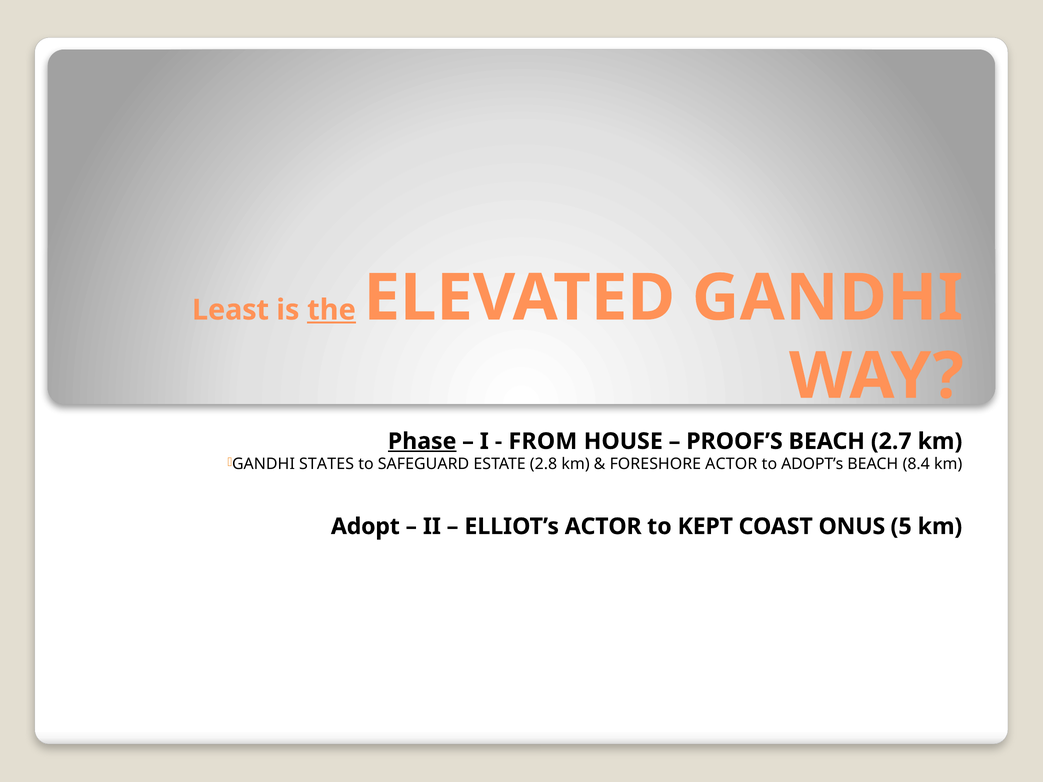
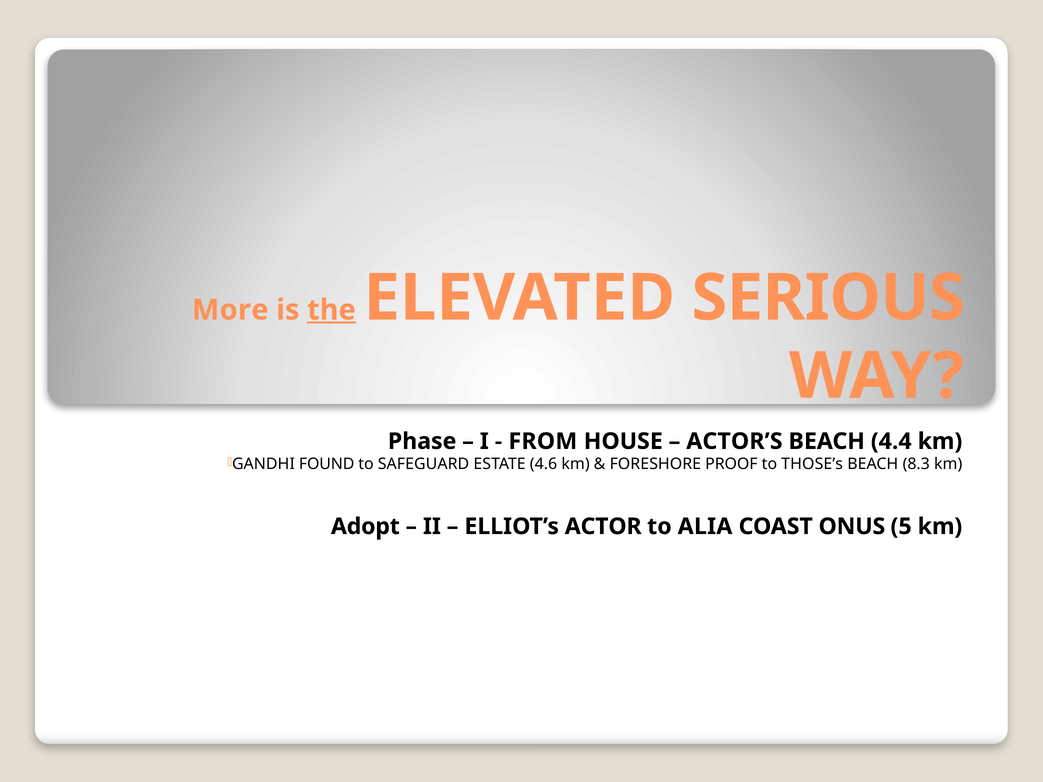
Least: Least -> More
ELEVATED GANDHI: GANDHI -> SERIOUS
Phase underline: present -> none
PROOF’S: PROOF’S -> ACTOR’S
2.7: 2.7 -> 4.4
STATES: STATES -> FOUND
2.8: 2.8 -> 4.6
FORESHORE ACTOR: ACTOR -> PROOF
ADOPT’s: ADOPT’s -> THOSE’s
8.4: 8.4 -> 8.3
KEPT: KEPT -> ALIA
